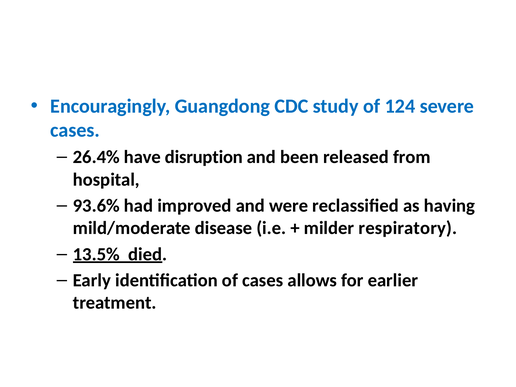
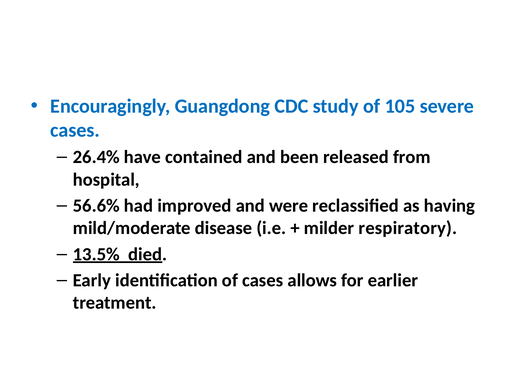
124: 124 -> 105
disruption: disruption -> contained
93.6%: 93.6% -> 56.6%
